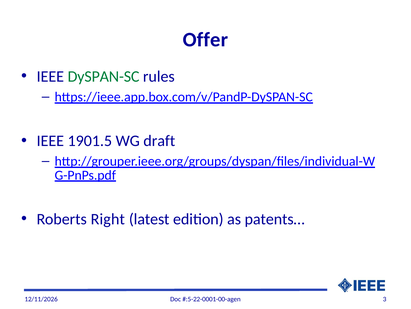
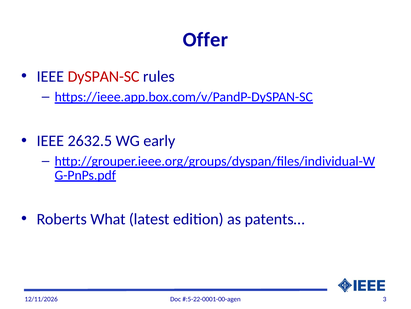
DySPAN-SC colour: green -> red
1901.5: 1901.5 -> 2632.5
draft: draft -> early
Right: Right -> What
